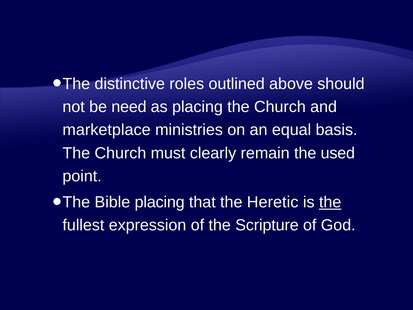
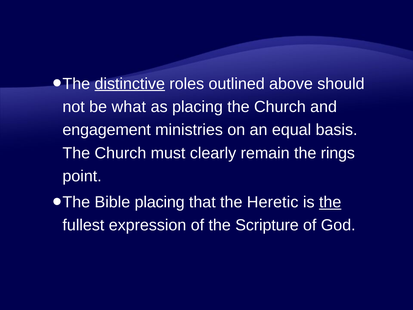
distinctive underline: none -> present
need: need -> what
marketplace: marketplace -> engagement
used: used -> rings
